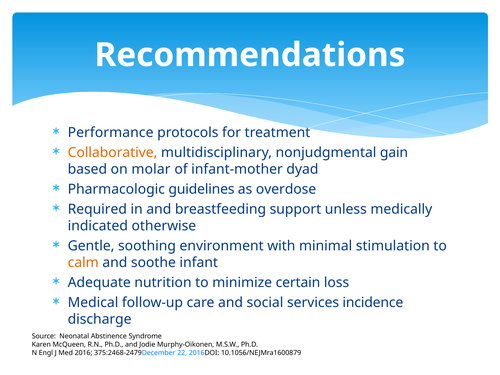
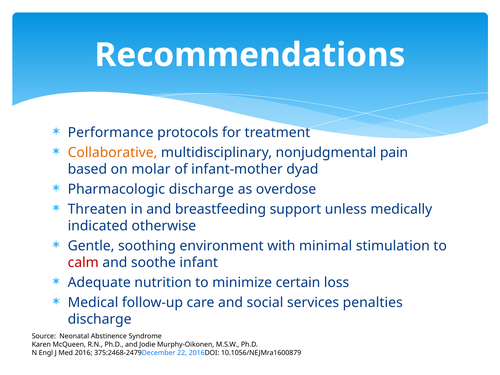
gain: gain -> pain
Pharmacologic guidelines: guidelines -> discharge
Required: Required -> Threaten
calm colour: orange -> red
incidence: incidence -> penalties
